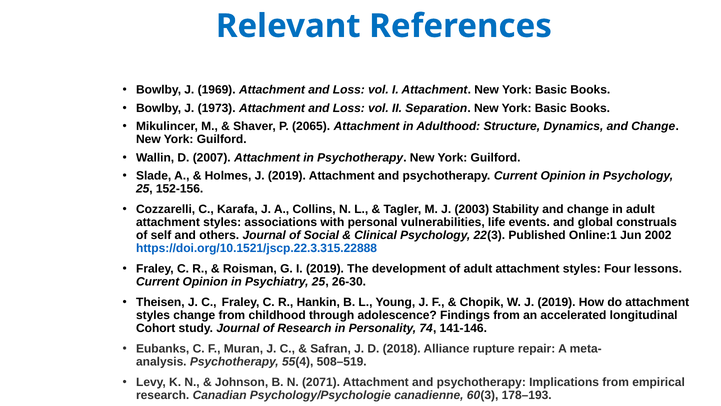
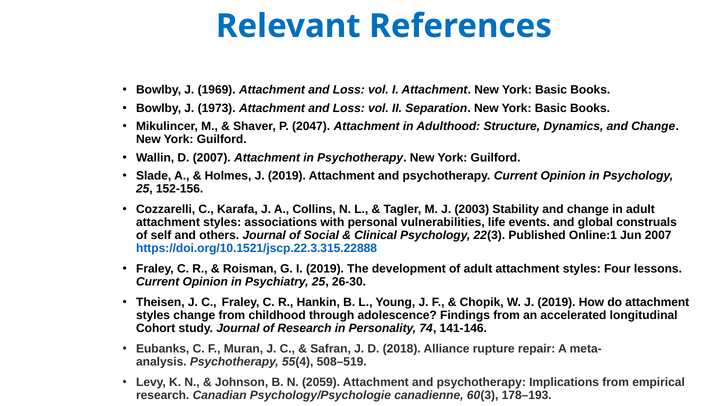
2065: 2065 -> 2047
Jun 2002: 2002 -> 2007
2071: 2071 -> 2059
